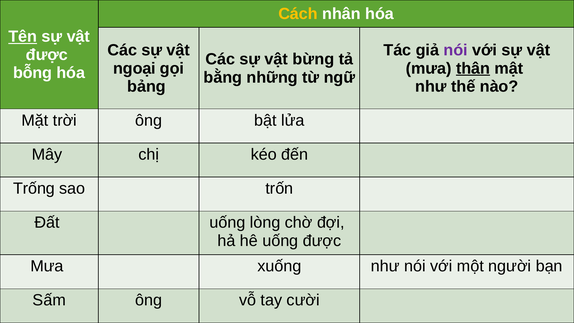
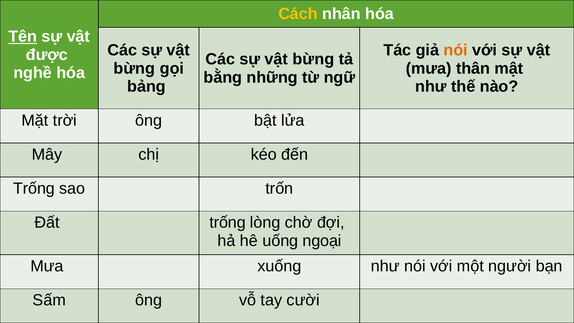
nói at (456, 50) colour: purple -> orange
ngoại at (134, 68): ngoại -> bừng
thân underline: present -> none
bỗng: bỗng -> nghề
Đất uống: uống -> trống
uống được: được -> ngoại
